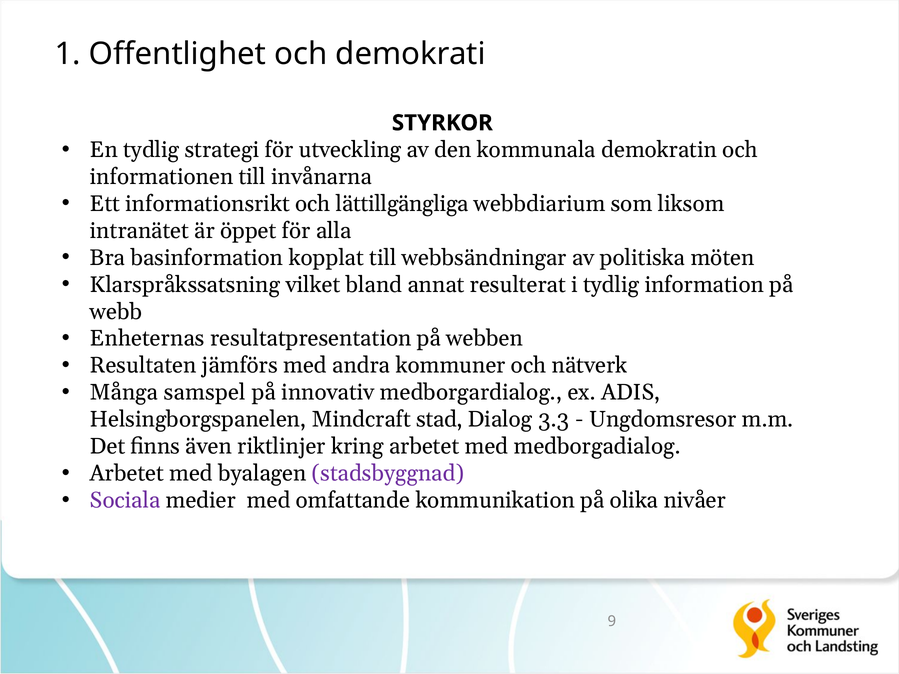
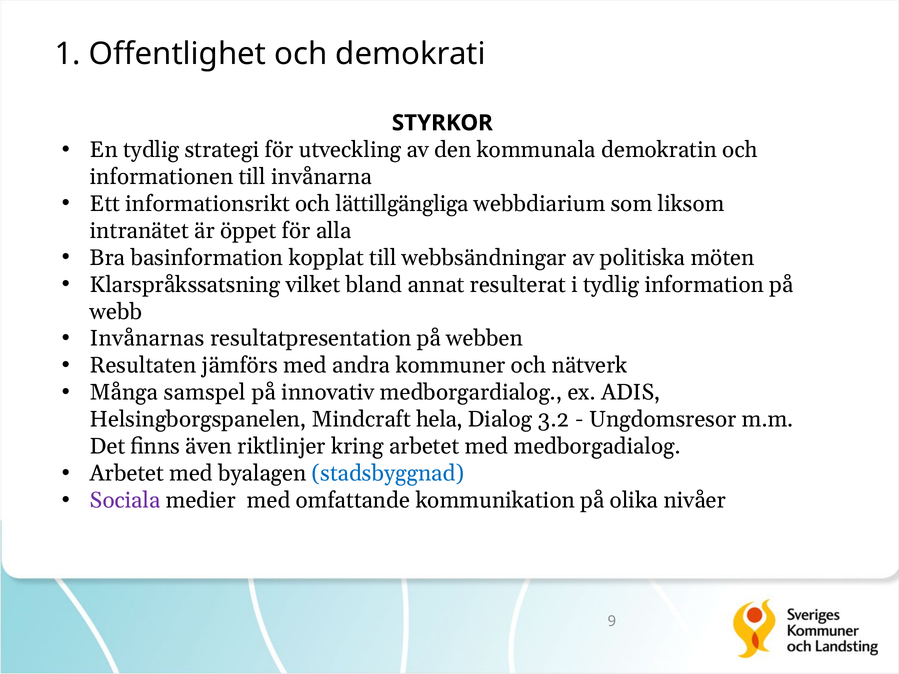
Enheternas: Enheternas -> Invånarnas
stad: stad -> hela
3.3: 3.3 -> 3.2
stadsbyggnad colour: purple -> blue
